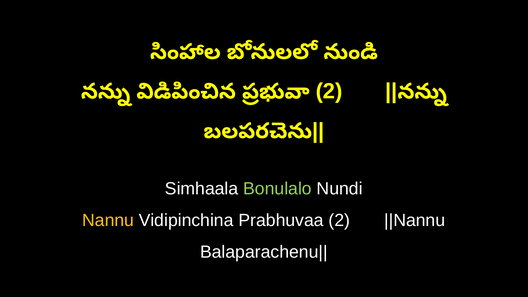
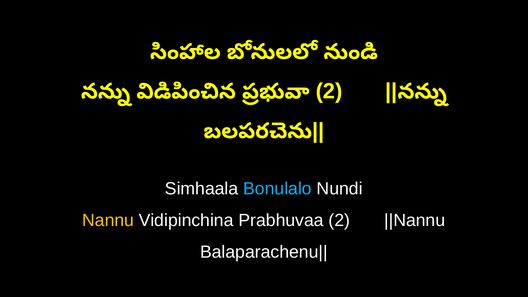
Bonulalo colour: light green -> light blue
